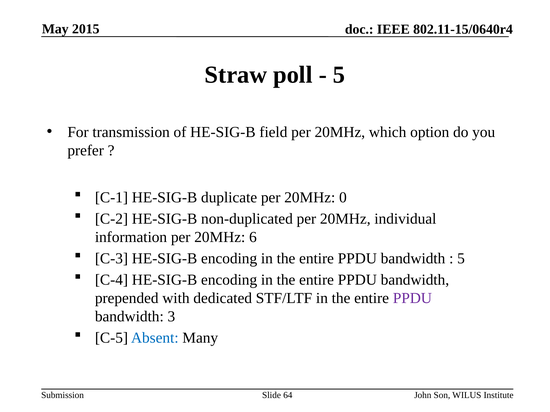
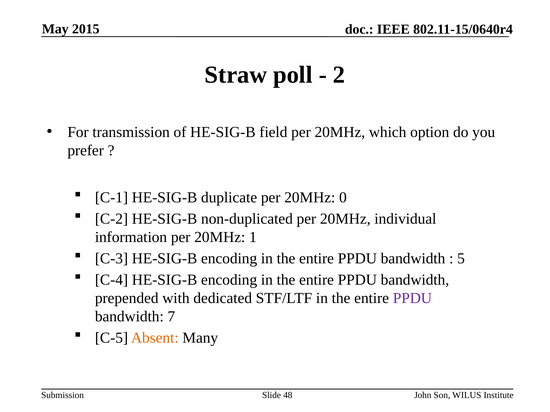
5 at (339, 75): 5 -> 2
6: 6 -> 1
3: 3 -> 7
Absent colour: blue -> orange
64: 64 -> 48
